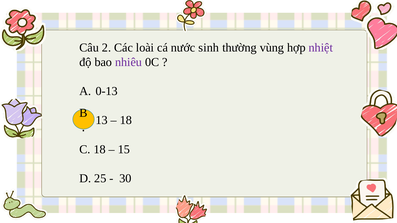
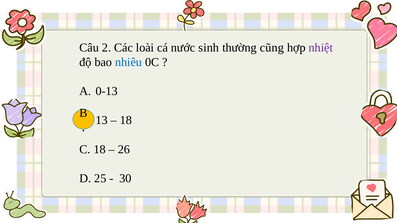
vùng: vùng -> cũng
nhiêu colour: purple -> blue
15: 15 -> 26
